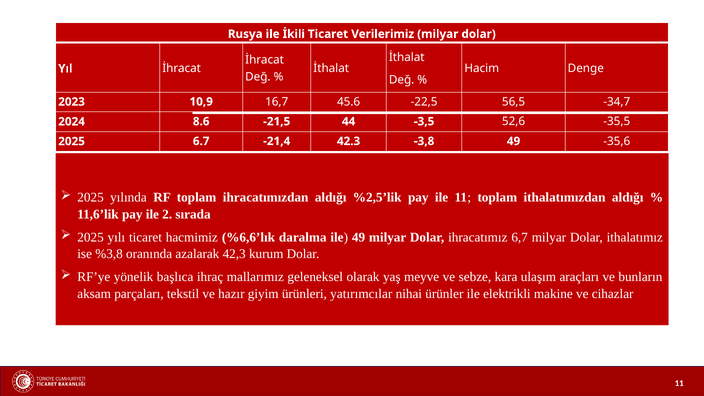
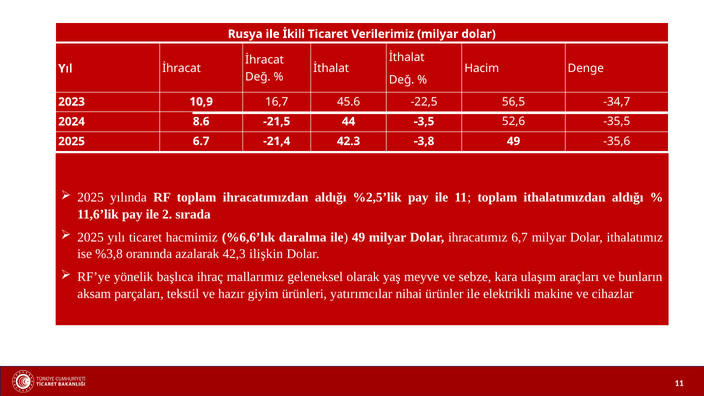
kurum: kurum -> ilişkin
